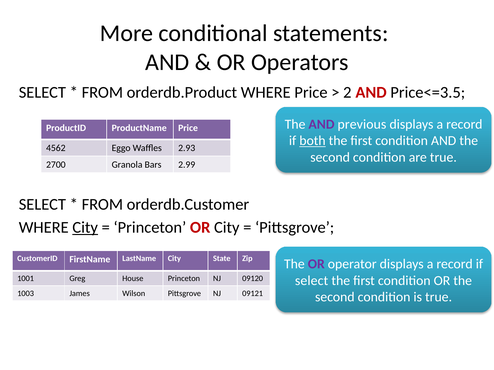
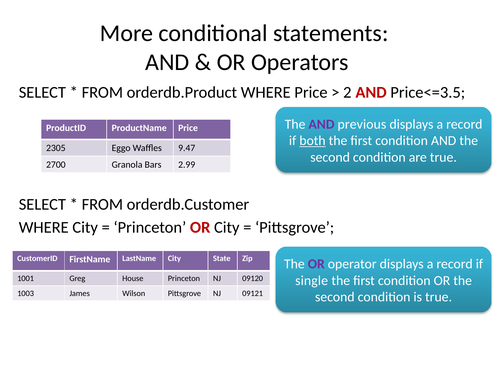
4562: 4562 -> 2305
2.93: 2.93 -> 9.47
City at (85, 228) underline: present -> none
select at (312, 281): select -> single
